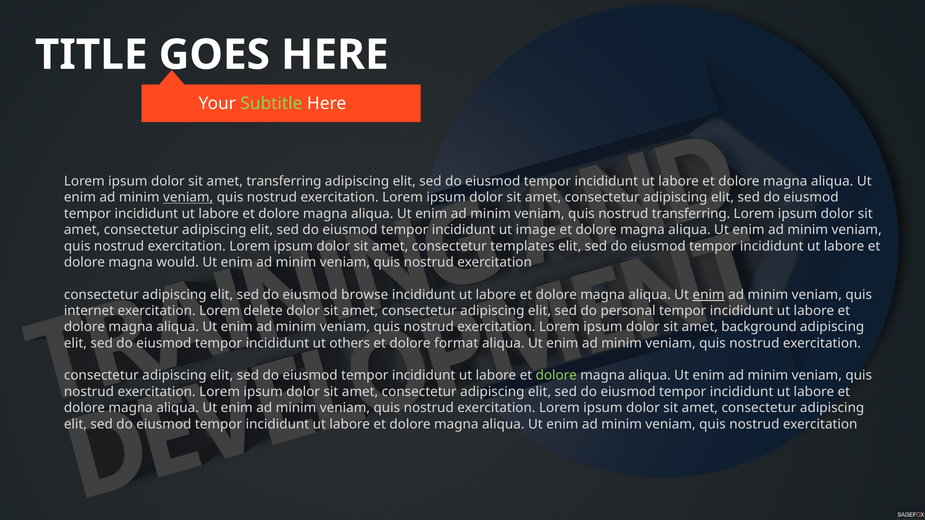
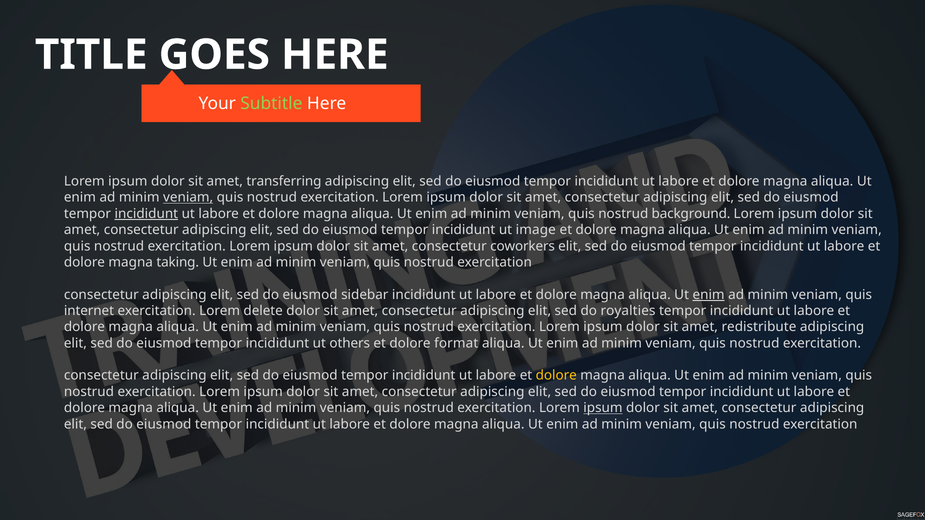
incididunt at (146, 214) underline: none -> present
nostrud transferring: transferring -> background
templates: templates -> coworkers
would: would -> taking
browse: browse -> sidebar
personal: personal -> royalties
background: background -> redistribute
dolore at (556, 376) colour: light green -> yellow
ipsum at (603, 408) underline: none -> present
